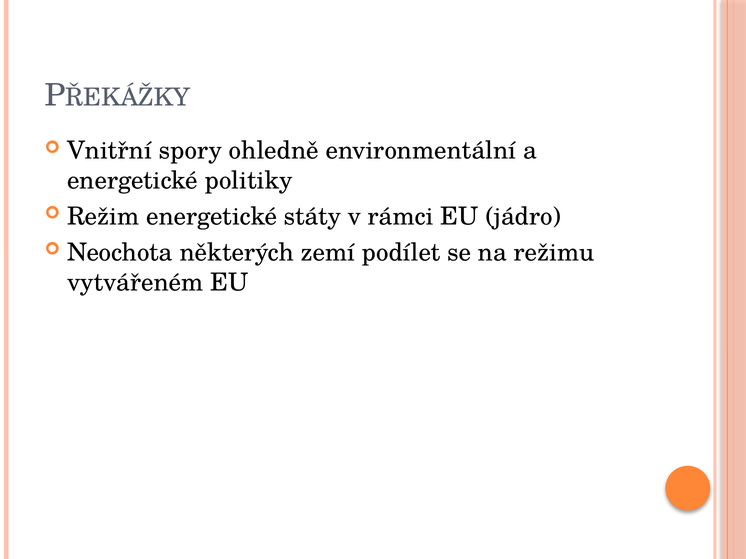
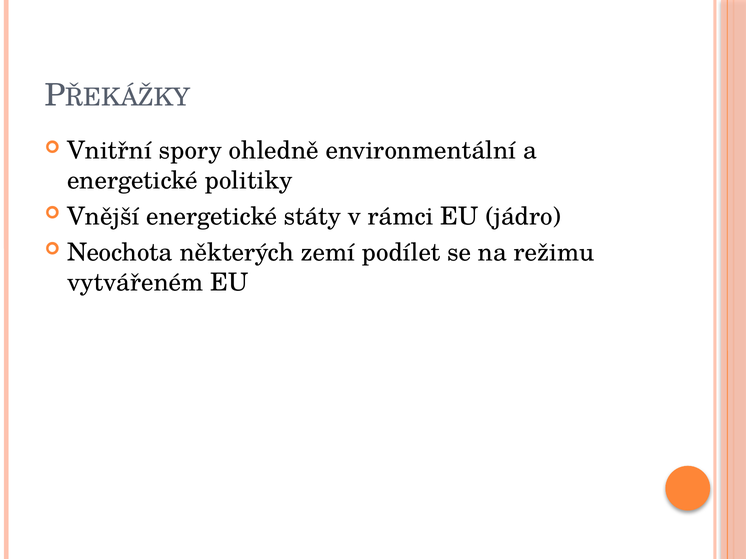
Režim: Režim -> Vnější
